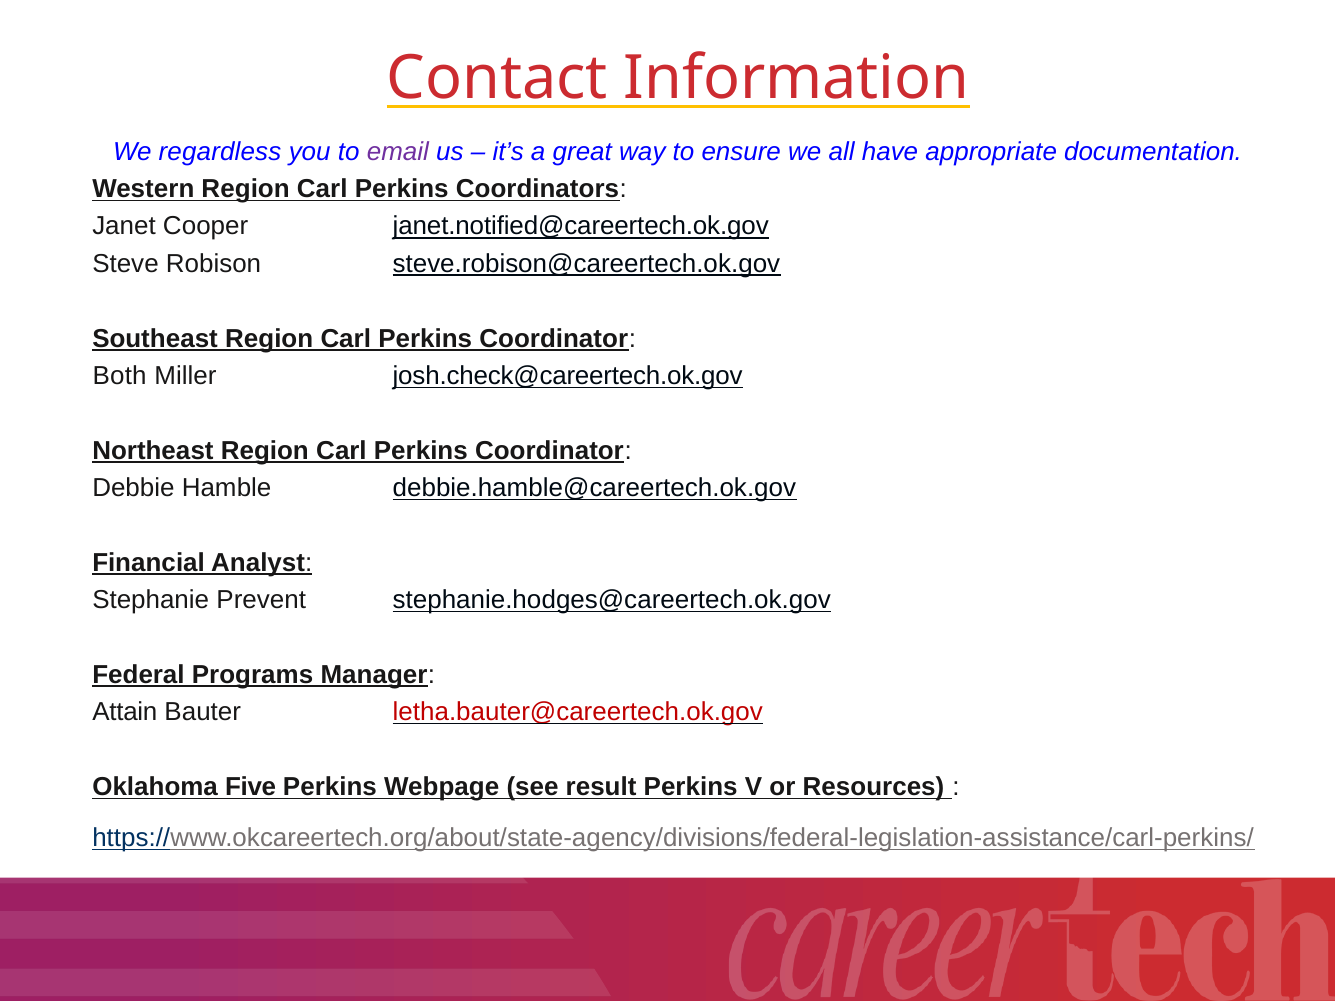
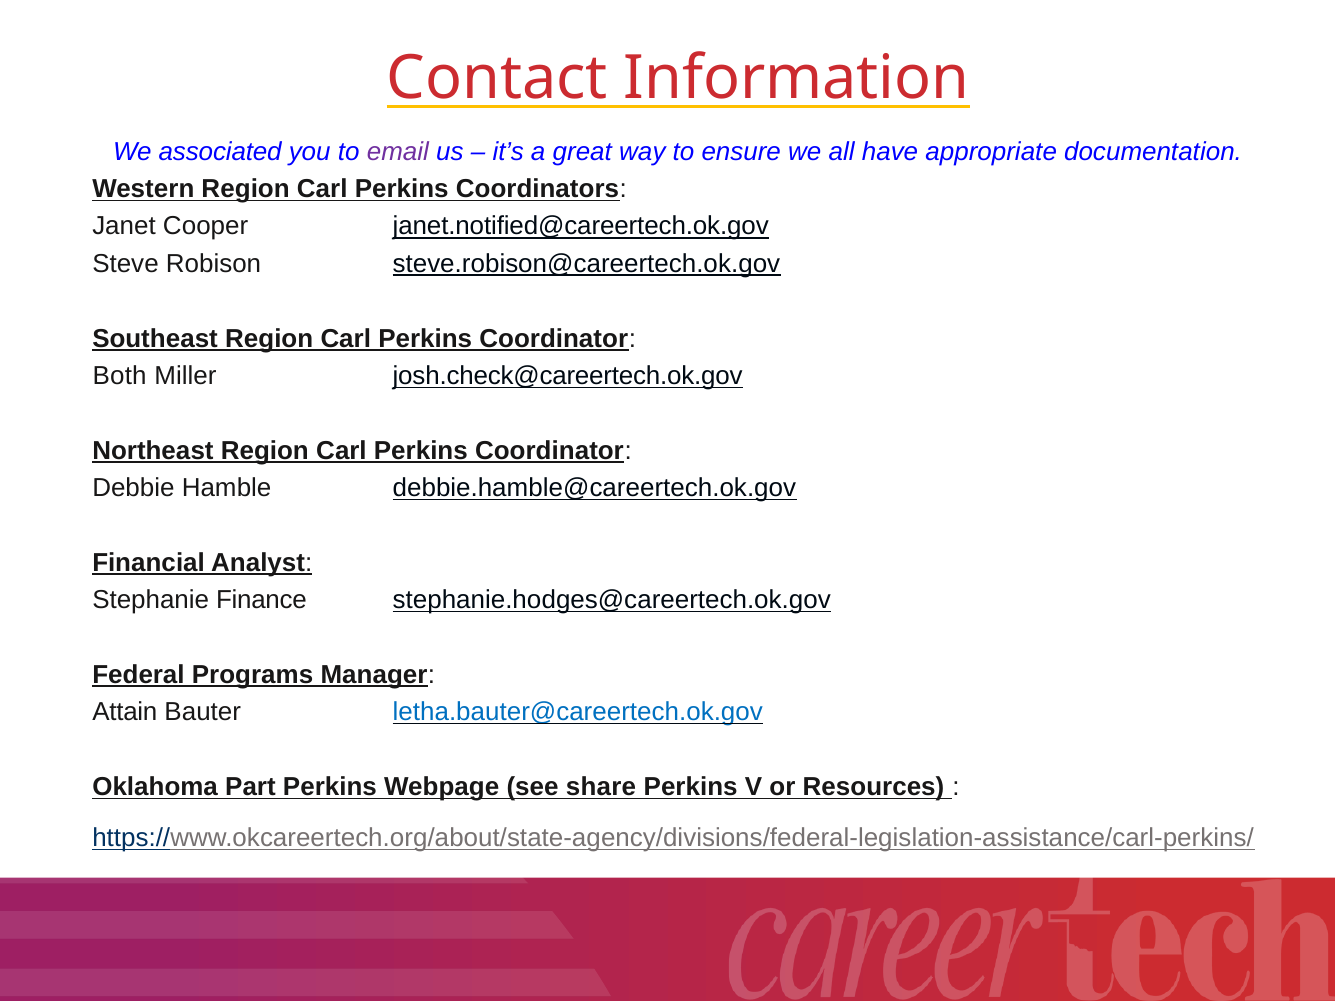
regardless: regardless -> associated
Prevent: Prevent -> Finance
letha.bauter@careertech.ok.gov colour: red -> blue
Five: Five -> Part
result: result -> share
